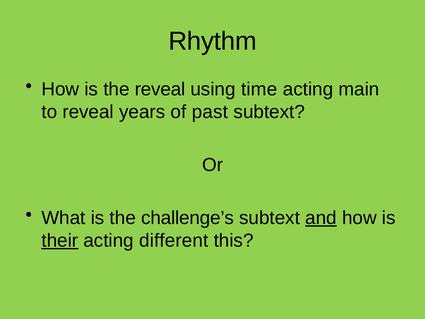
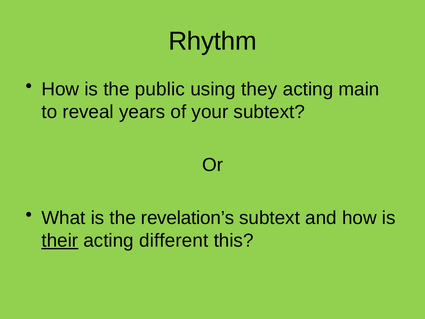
the reveal: reveal -> public
time: time -> they
past: past -> your
challenge’s: challenge’s -> revelation’s
and underline: present -> none
